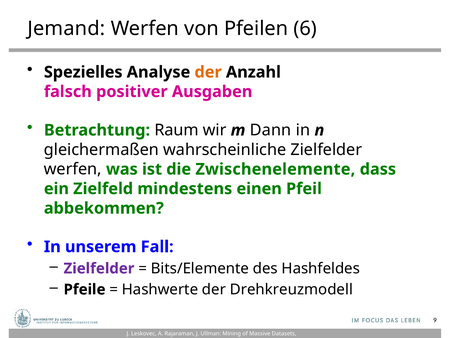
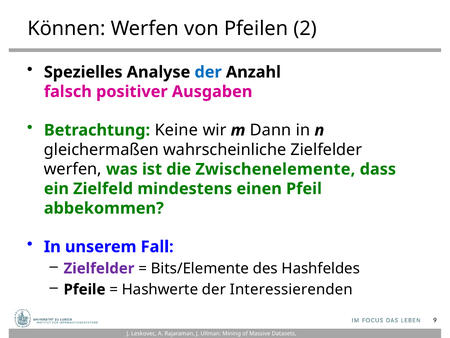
Jemand: Jemand -> Können
6: 6 -> 2
der at (208, 72) colour: orange -> blue
Raum: Raum -> Keine
Drehkreuzmodell: Drehkreuzmodell -> Interessierenden
